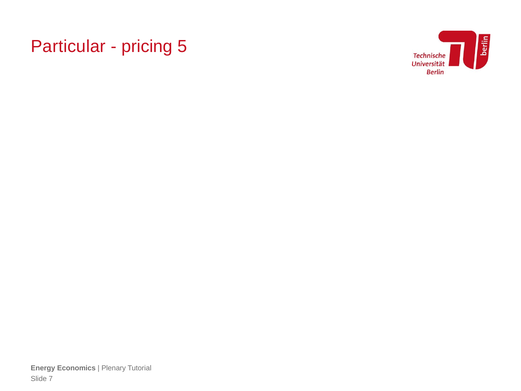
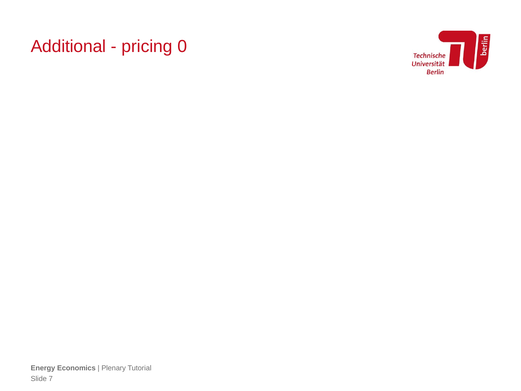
Particular: Particular -> Additional
5: 5 -> 0
